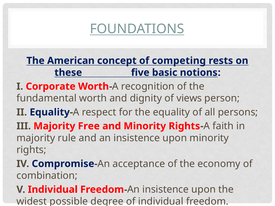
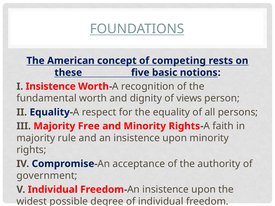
I Corporate: Corporate -> Insistence
economy: economy -> authority
combination: combination -> government
